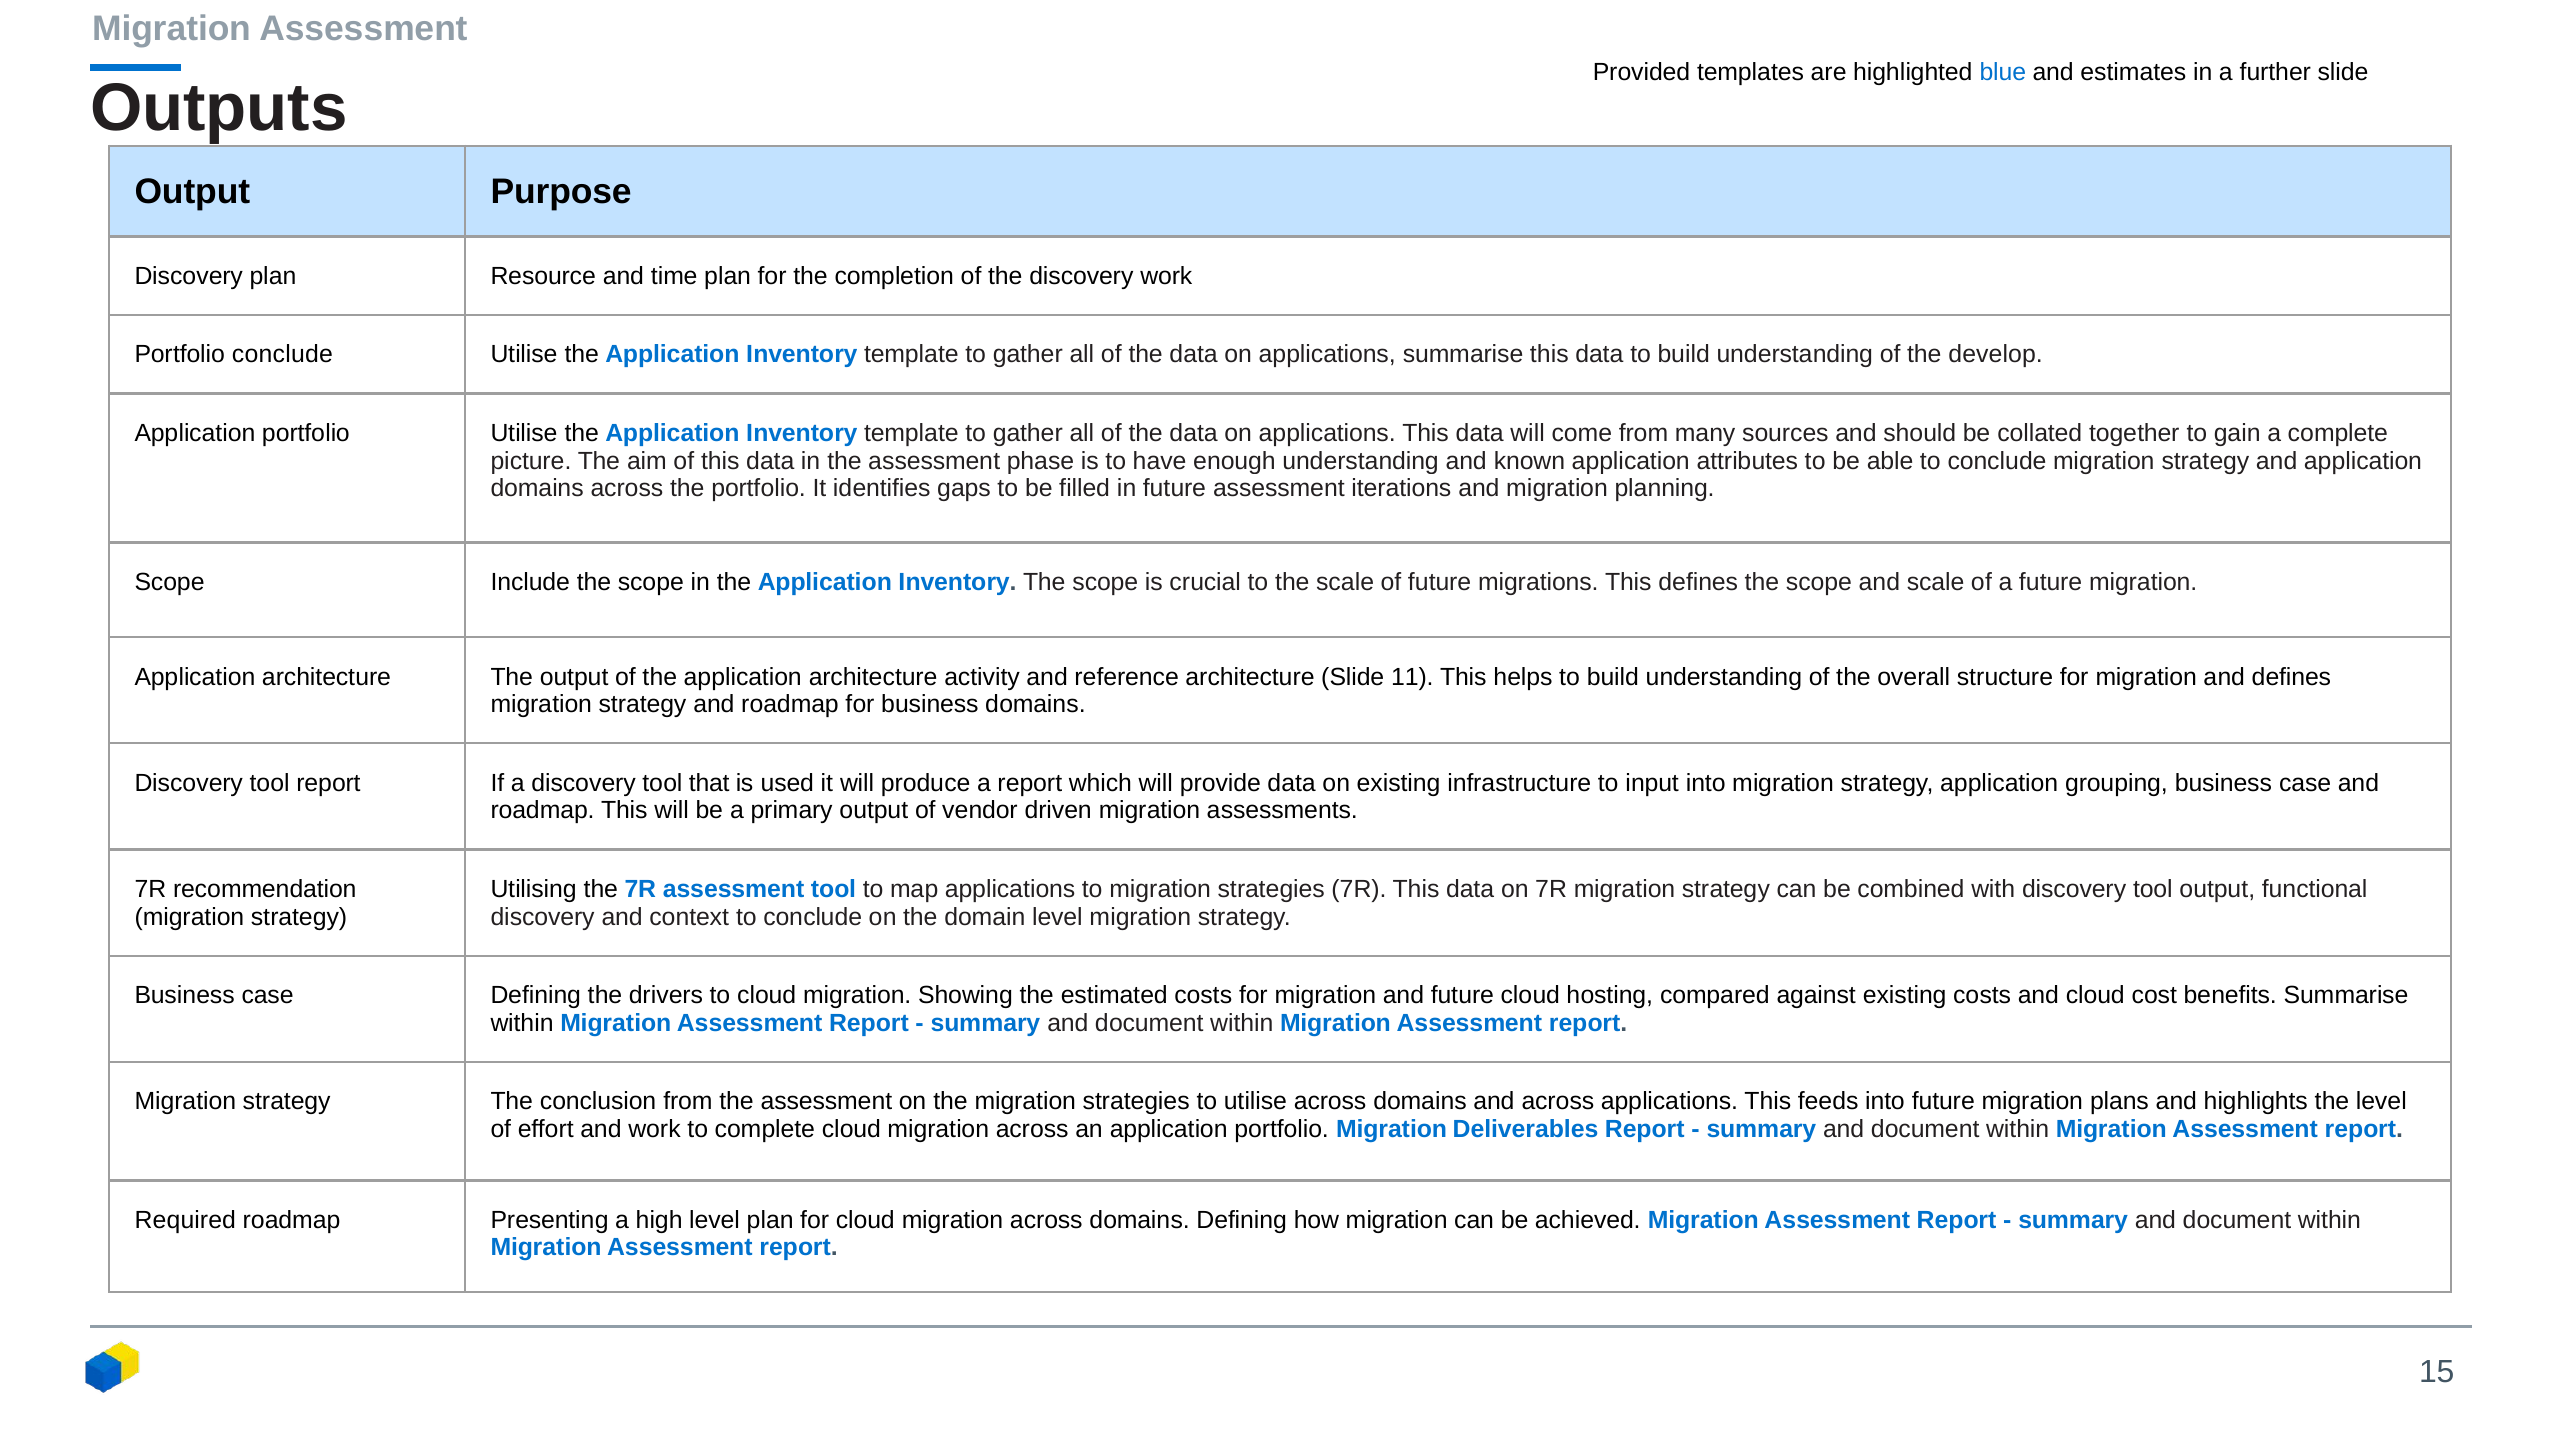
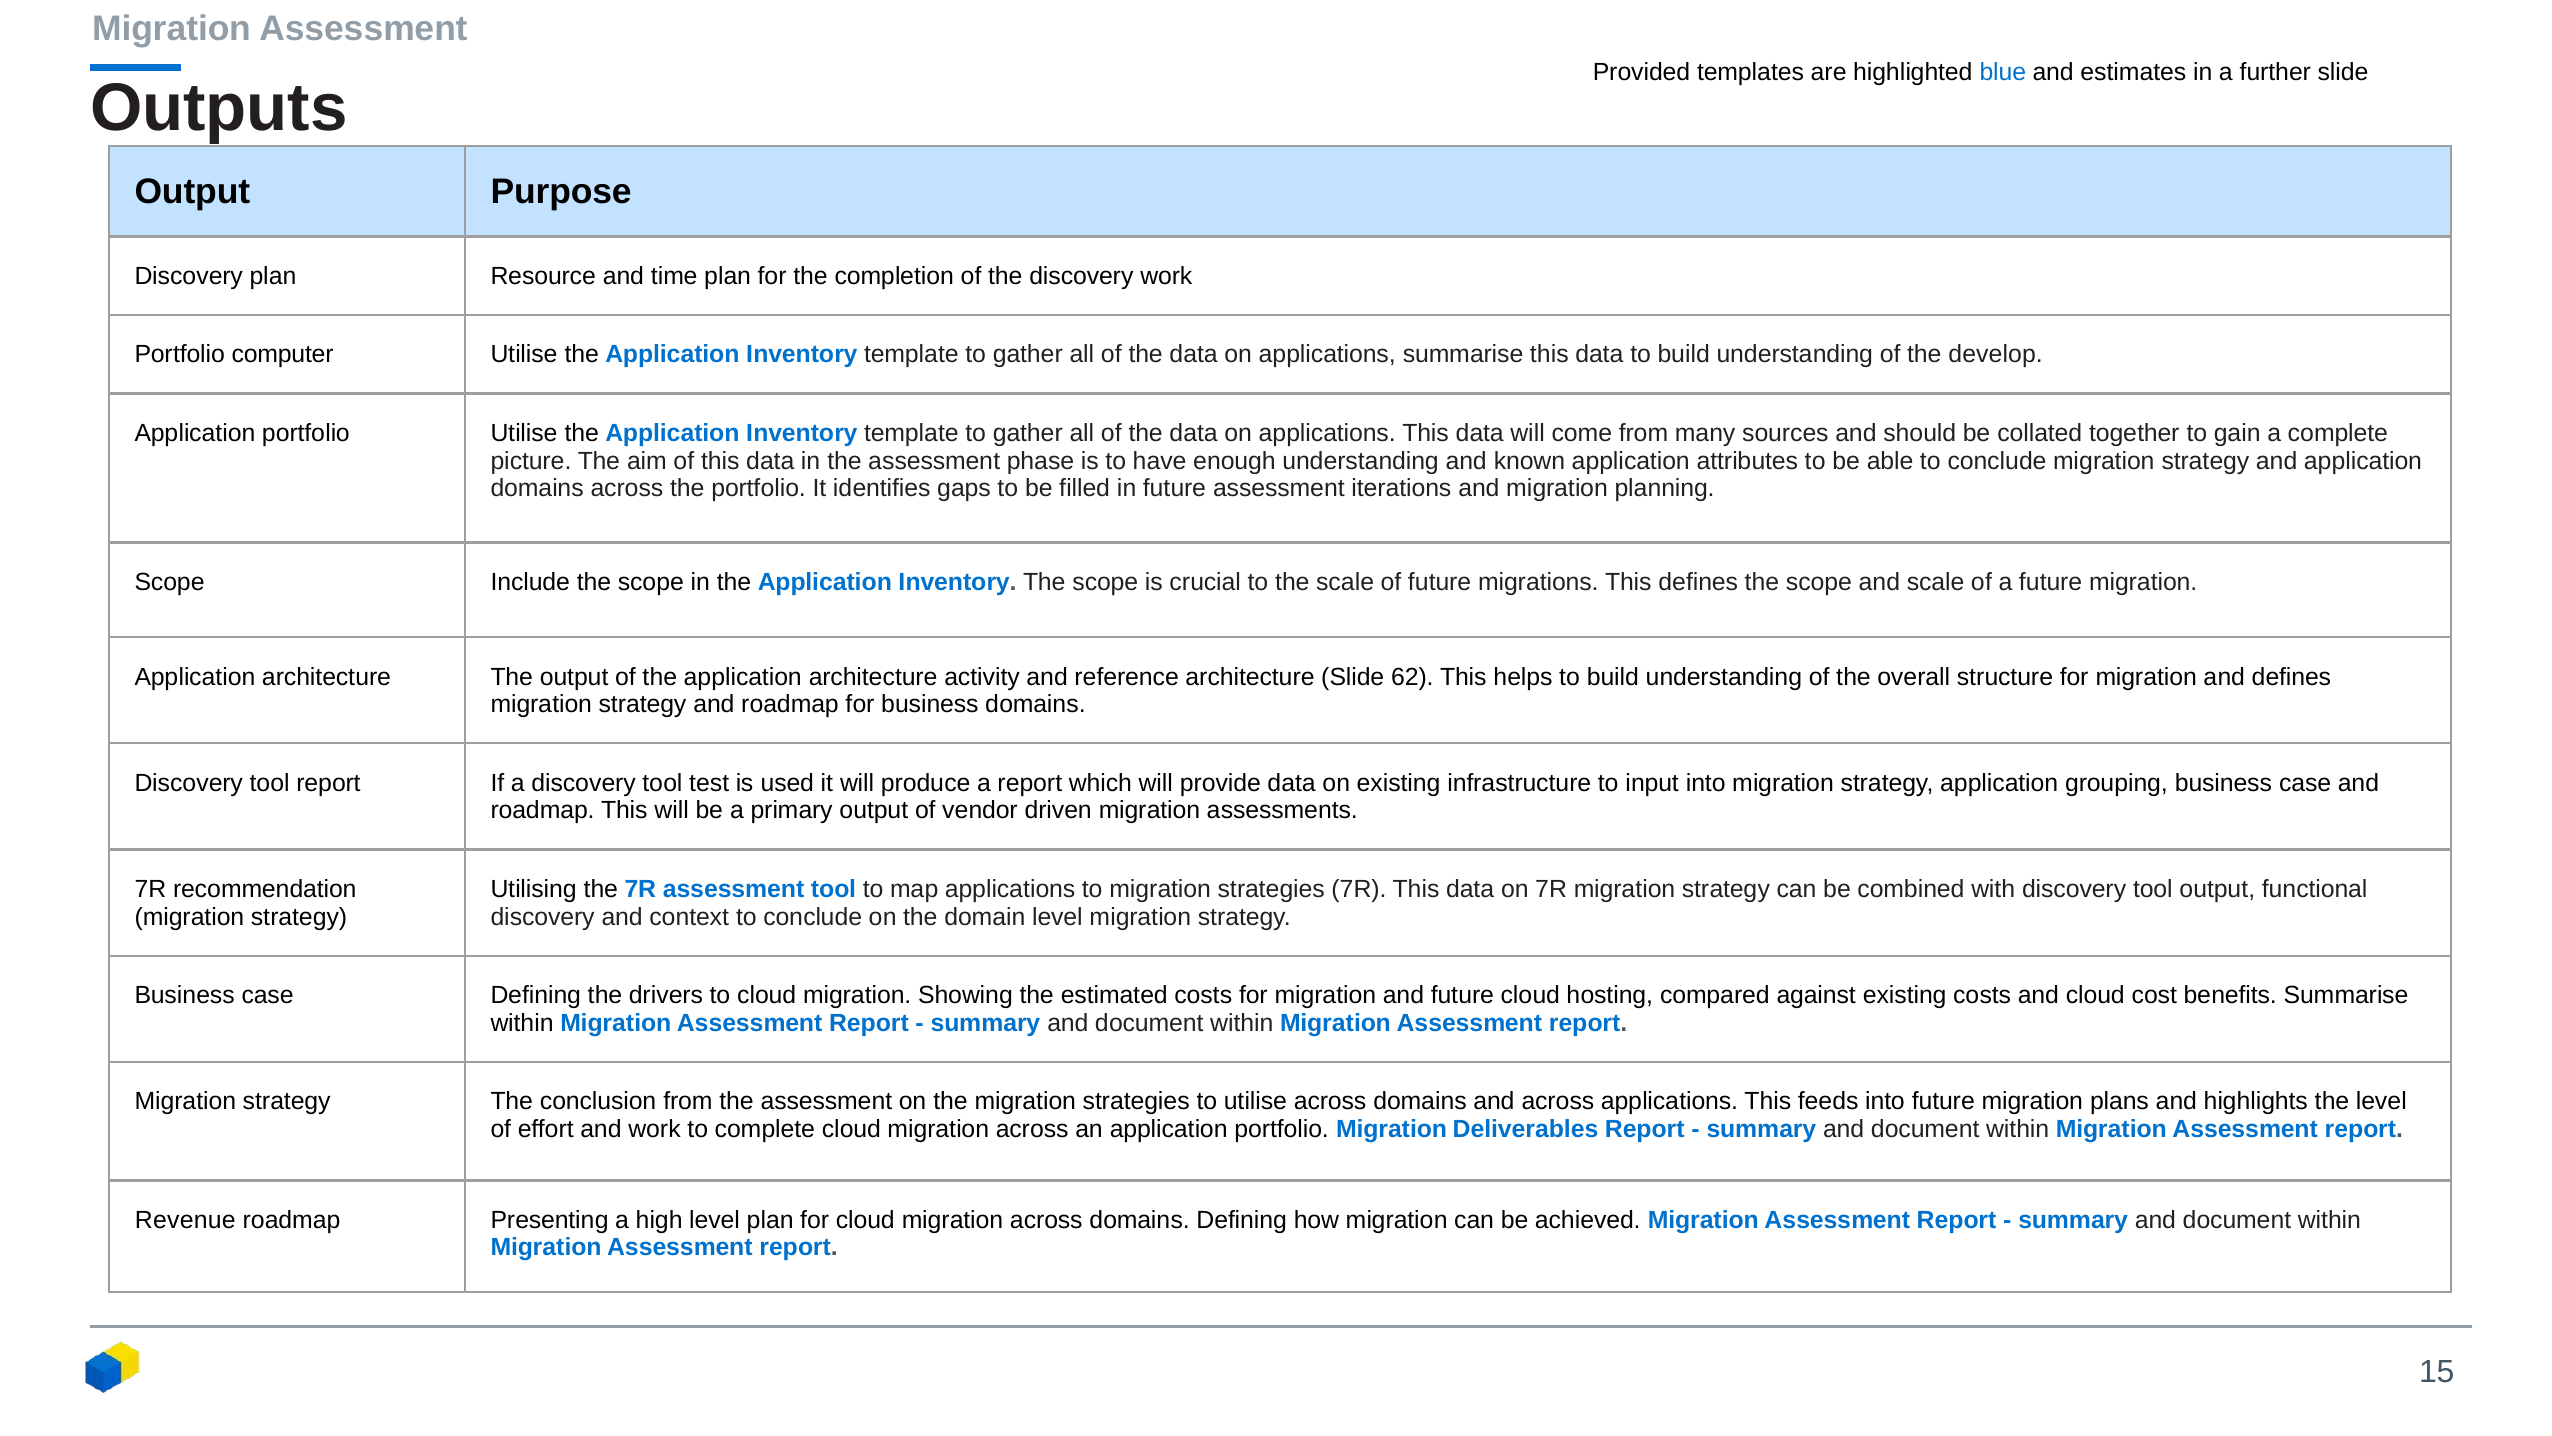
Portfolio conclude: conclude -> computer
11: 11 -> 62
that: that -> test
Required: Required -> Revenue
